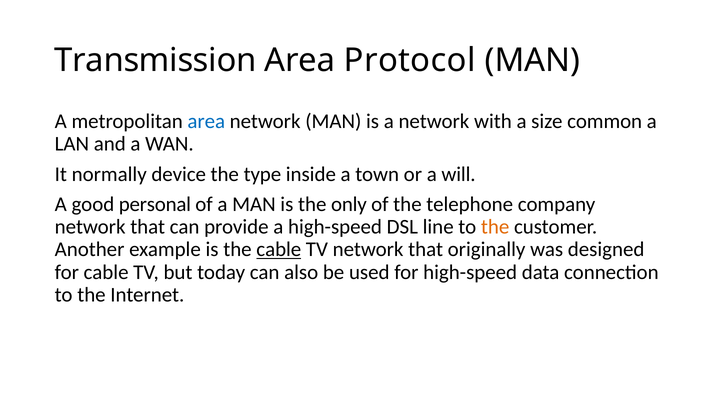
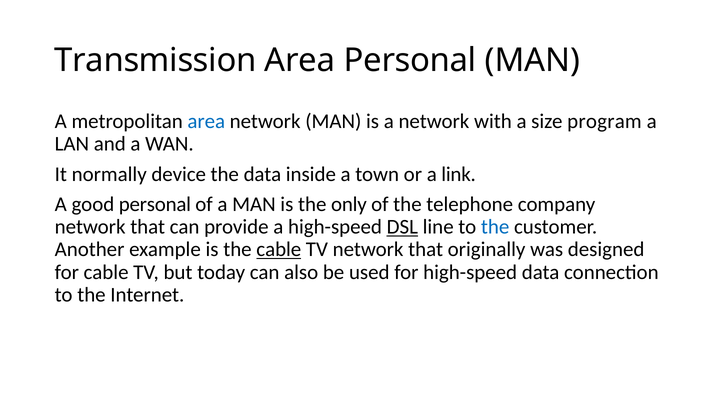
Area Protocol: Protocol -> Personal
common: common -> program
the type: type -> data
will: will -> link
DSL underline: none -> present
the at (495, 227) colour: orange -> blue
